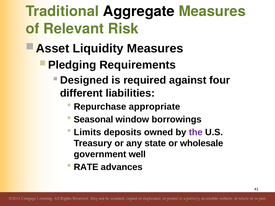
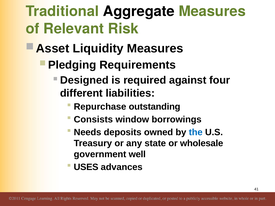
appropriate: appropriate -> outstanding
Seasonal: Seasonal -> Consists
Limits: Limits -> Needs
the colour: purple -> blue
RATE: RATE -> USES
